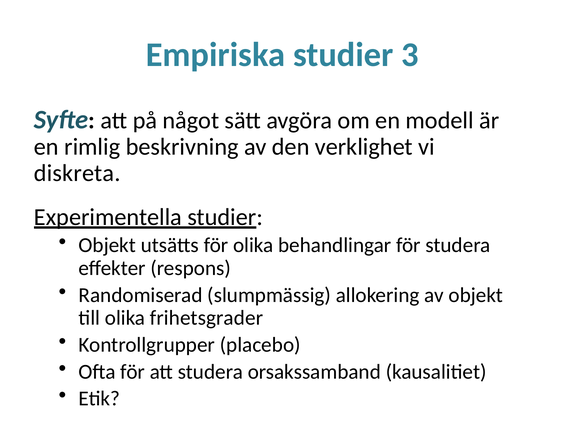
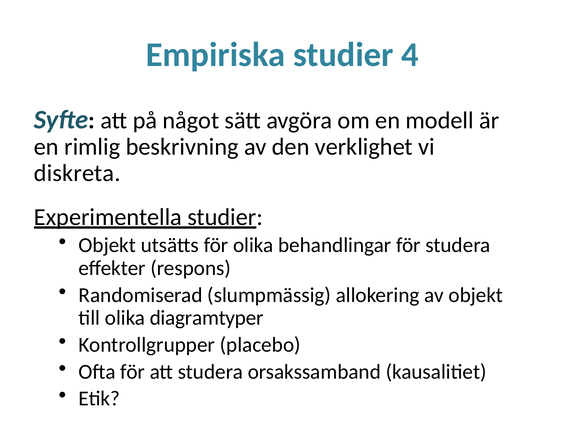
3: 3 -> 4
frihetsgrader: frihetsgrader -> diagramtyper
